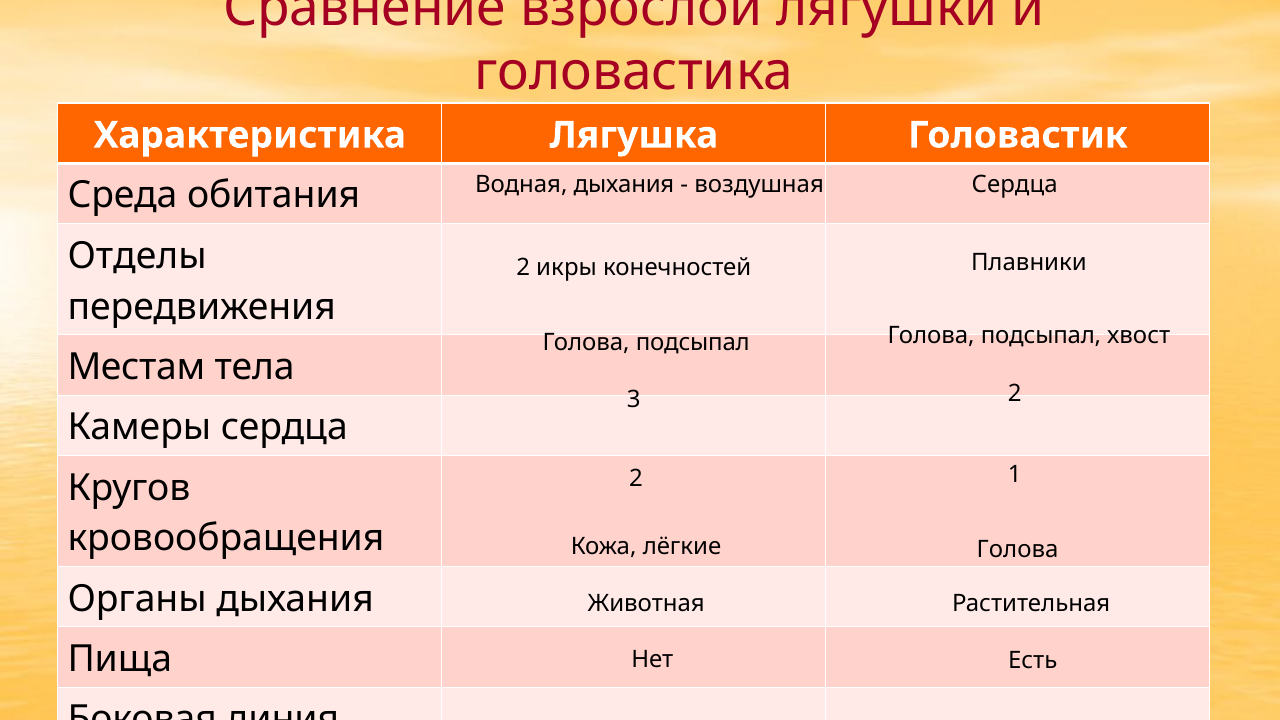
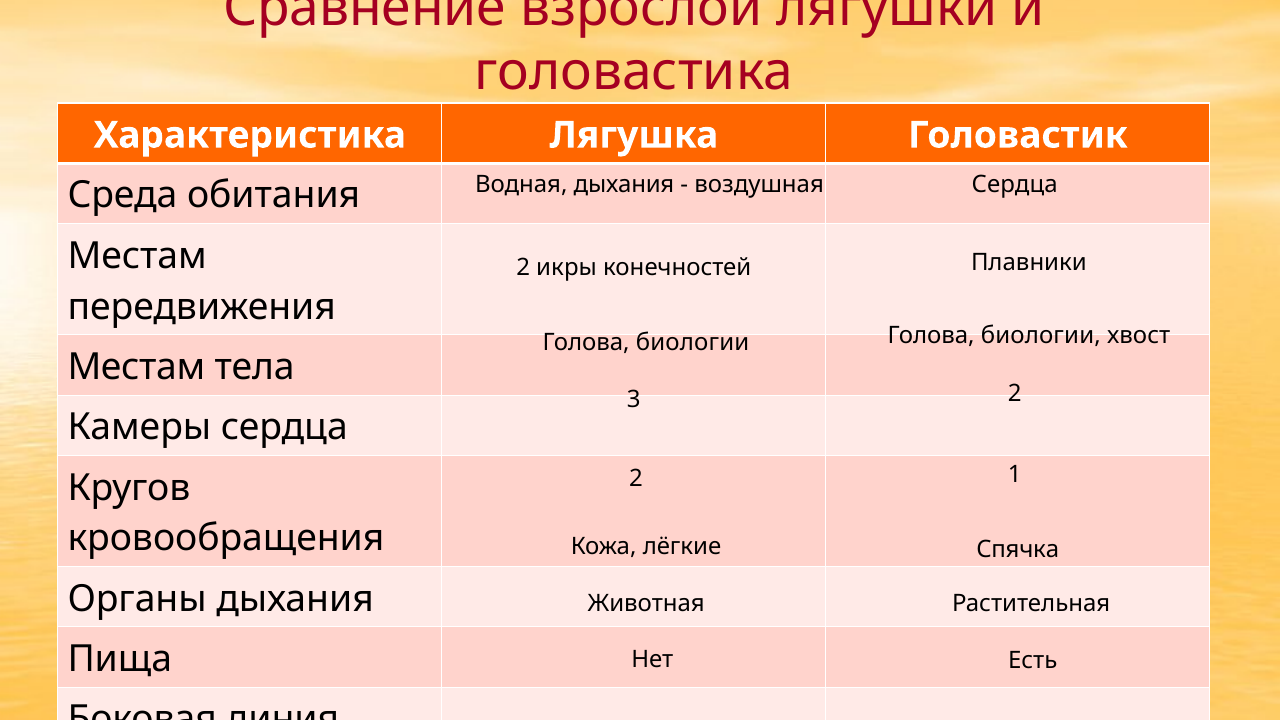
Отделы at (137, 256): Отделы -> Местам
подсыпал at (1041, 335): подсыпал -> биологии
подсыпал at (693, 343): подсыпал -> биологии
Голова at (1018, 550): Голова -> Спячка
